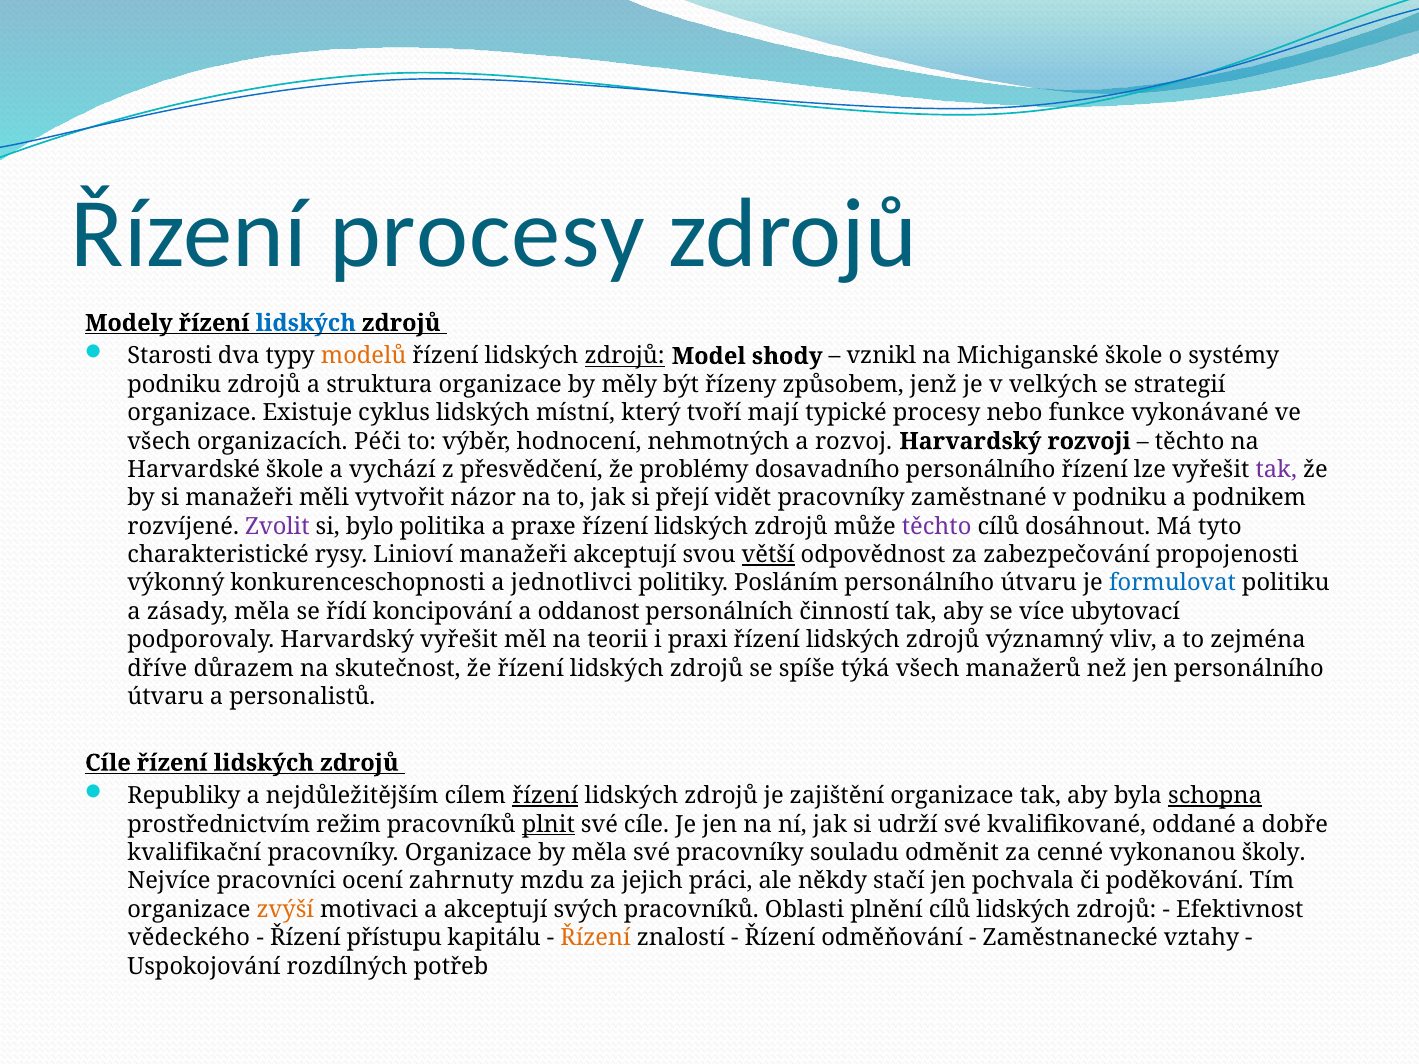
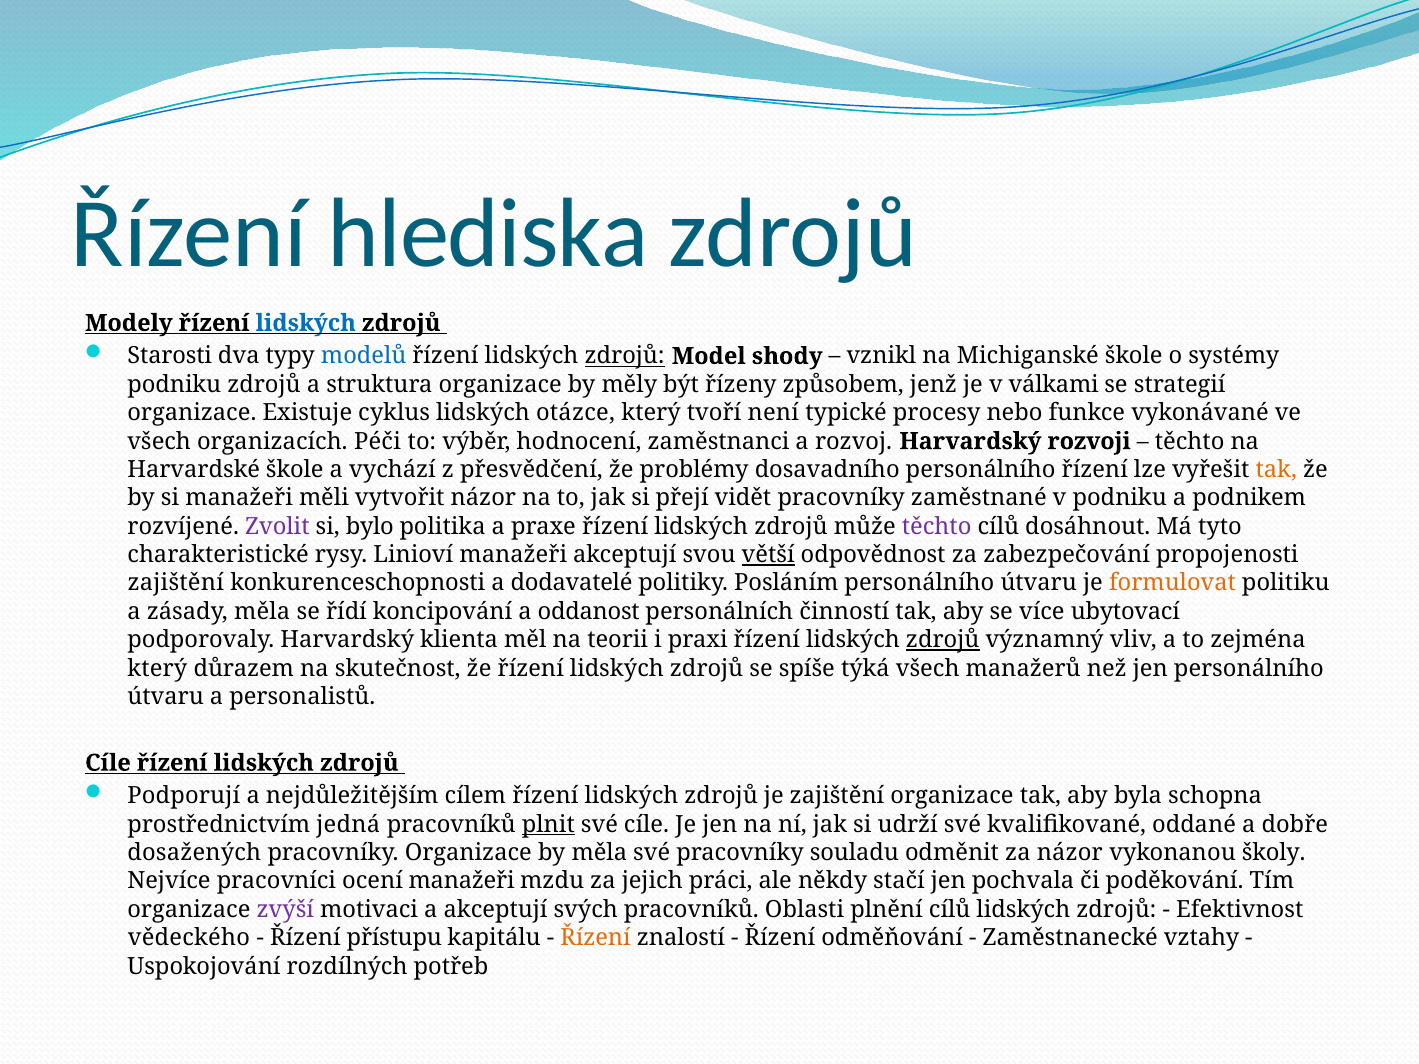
Řízení procesy: procesy -> hlediska
modelů colour: orange -> blue
velkých: velkých -> válkami
místní: místní -> otázce
mají: mají -> není
nehmotných: nehmotných -> zaměstnanci
tak at (1276, 470) colour: purple -> orange
výkonný at (176, 583): výkonný -> zajištění
jednotlivci: jednotlivci -> dodavatelé
formulovat colour: blue -> orange
Harvardský vyřešit: vyřešit -> klienta
zdrojů at (943, 640) underline: none -> present
dříve at (157, 668): dříve -> který
Republiky: Republiky -> Podporují
řízení at (545, 796) underline: present -> none
schopna underline: present -> none
režim: režim -> jedná
kvalifikační: kvalifikační -> dosažených
za cenné: cenné -> názor
ocení zahrnuty: zahrnuty -> manažeři
zvýší colour: orange -> purple
